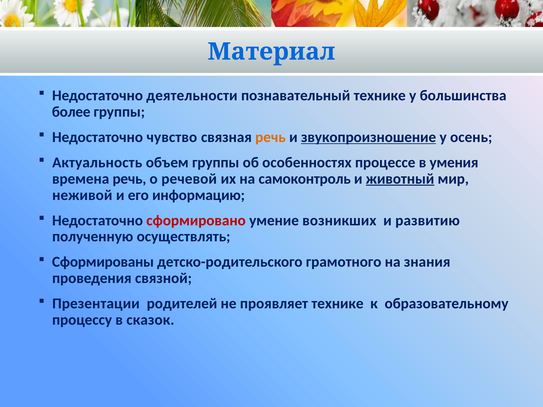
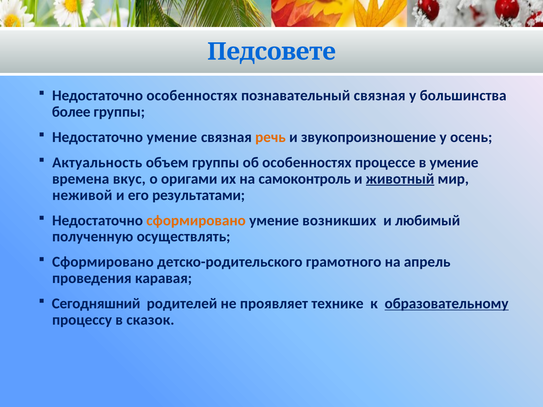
Материал: Материал -> Педсовете
Недостаточно деятельности: деятельности -> особенностях
познавательный технике: технике -> связная
Недостаточно чувство: чувство -> умение
звукопроизношение underline: present -> none
в умения: умения -> умение
времена речь: речь -> вкус
речевой: речевой -> оригами
информацию: информацию -> результатами
сформировано at (196, 220) colour: red -> orange
развитию: развитию -> любимый
Сформированы at (103, 262): Сформированы -> Сформировано
знания: знания -> апрель
связной: связной -> каравая
Презентации: Презентации -> Сегодняшний
образовательному underline: none -> present
